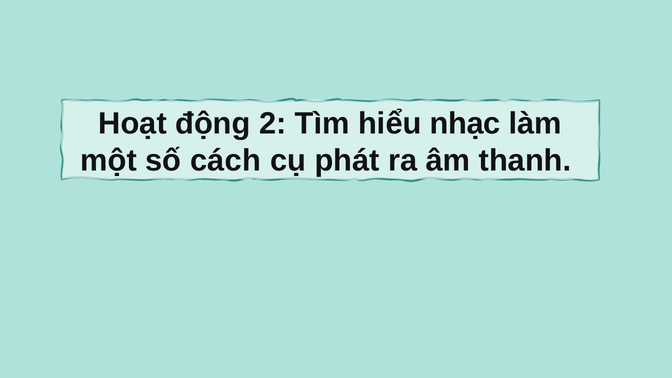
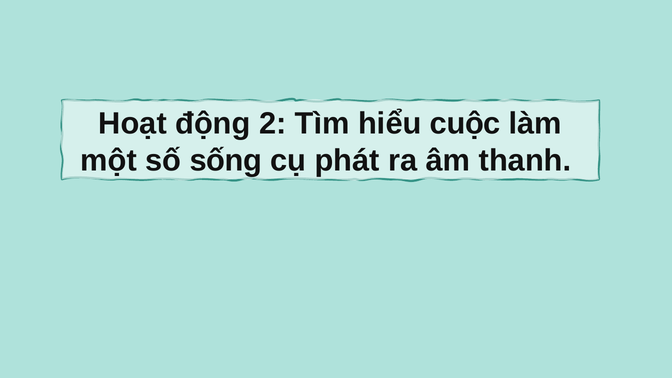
nhạc: nhạc -> cuộc
cách: cách -> sống
